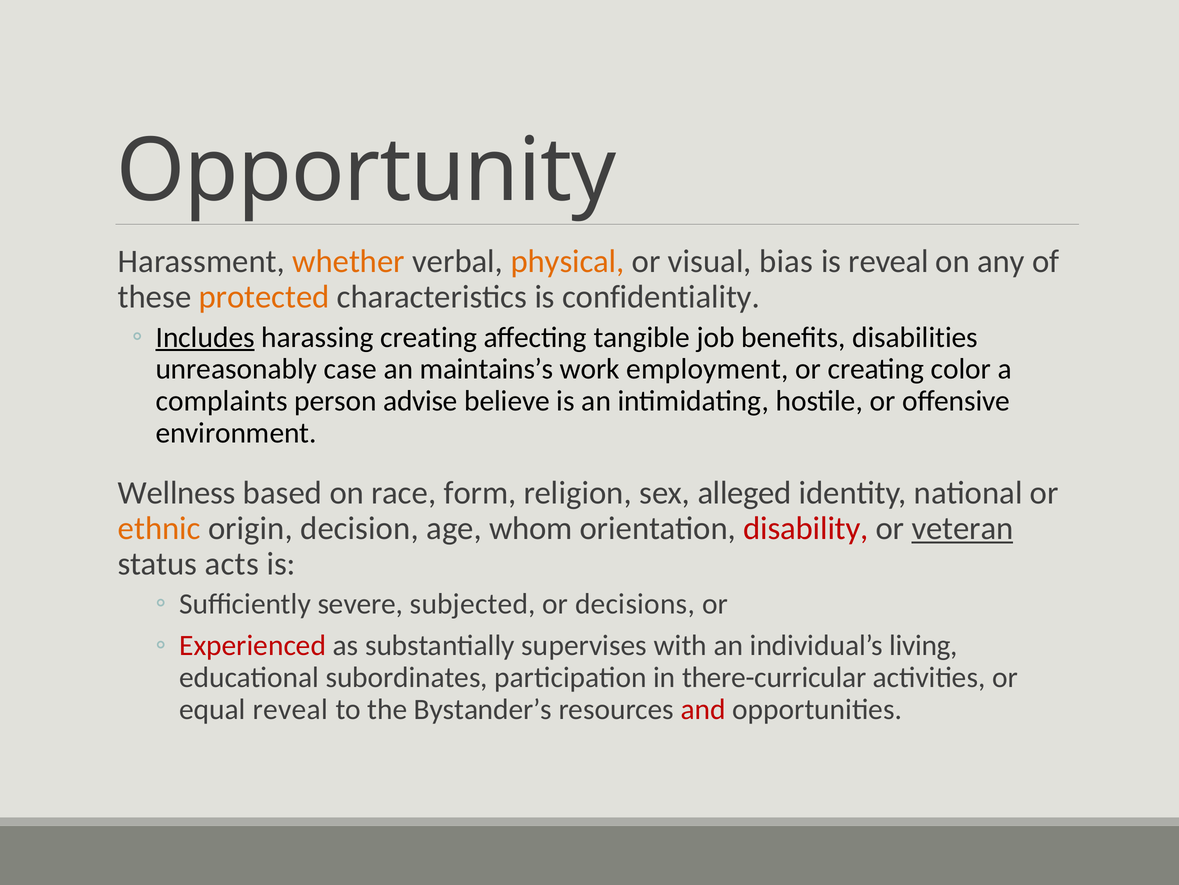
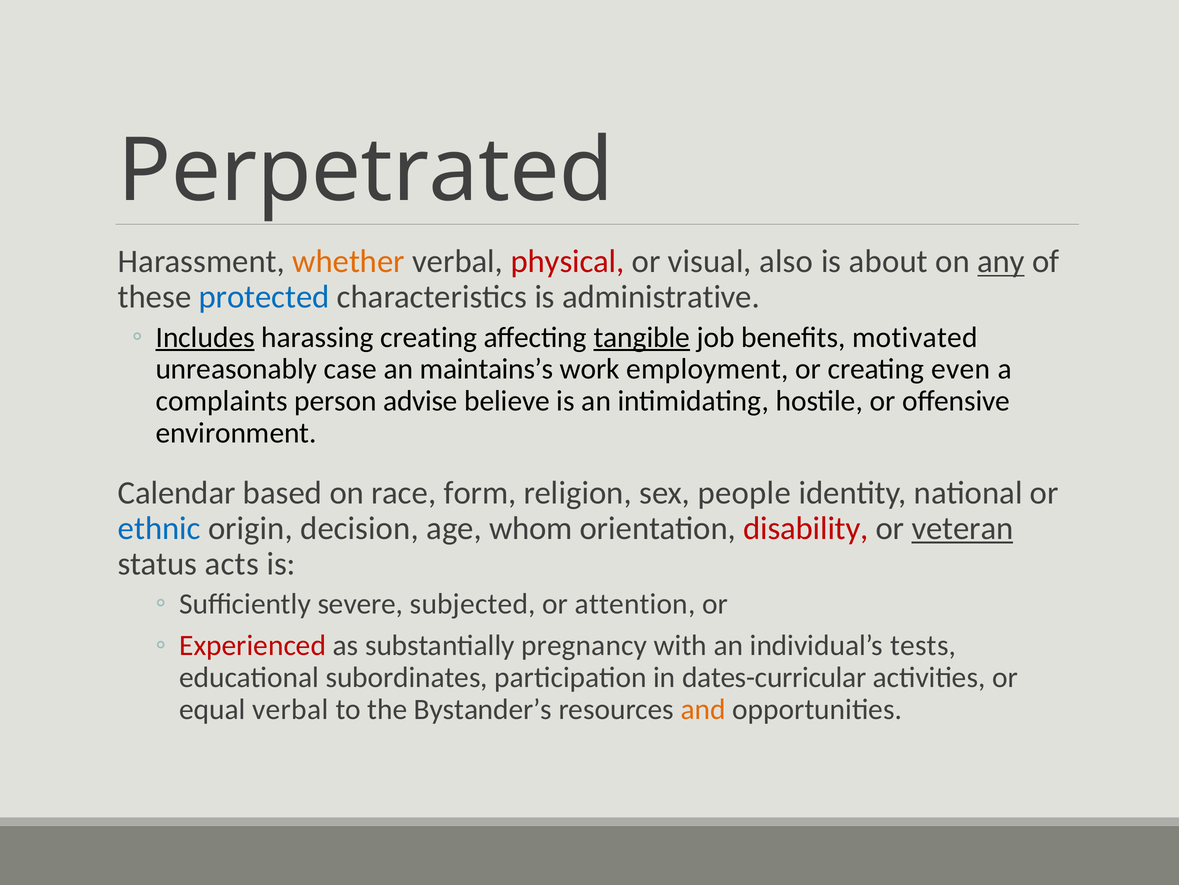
Opportunity: Opportunity -> Perpetrated
physical colour: orange -> red
bias: bias -> also
is reveal: reveal -> about
any underline: none -> present
protected colour: orange -> blue
confidentiality: confidentiality -> administrative
tangible underline: none -> present
disabilities: disabilities -> motivated
color: color -> even
Wellness: Wellness -> Calendar
alleged: alleged -> people
ethnic colour: orange -> blue
decisions: decisions -> attention
supervises: supervises -> pregnancy
living: living -> tests
there-curricular: there-curricular -> dates-curricular
equal reveal: reveal -> verbal
and colour: red -> orange
